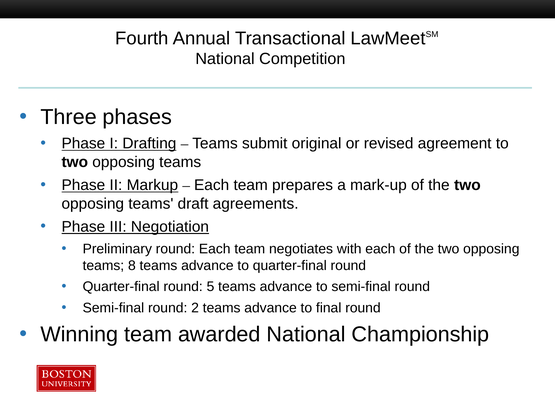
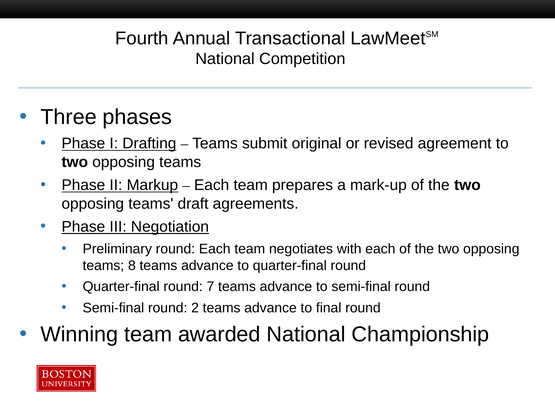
5: 5 -> 7
